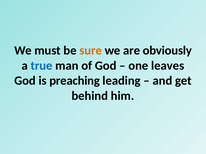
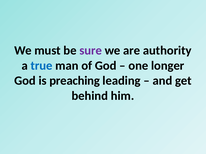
sure colour: orange -> purple
obviously: obviously -> authority
leaves: leaves -> longer
